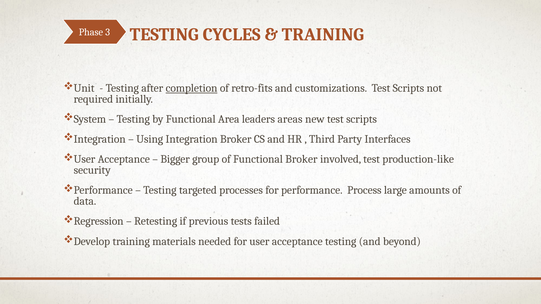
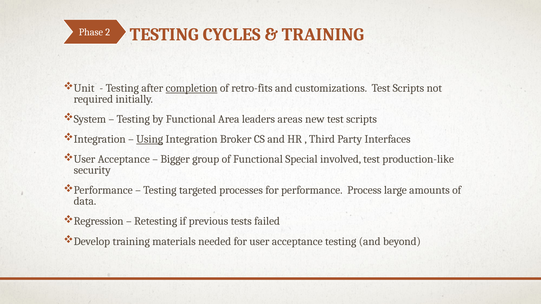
3: 3 -> 2
Using underline: none -> present
Functional Broker: Broker -> Special
